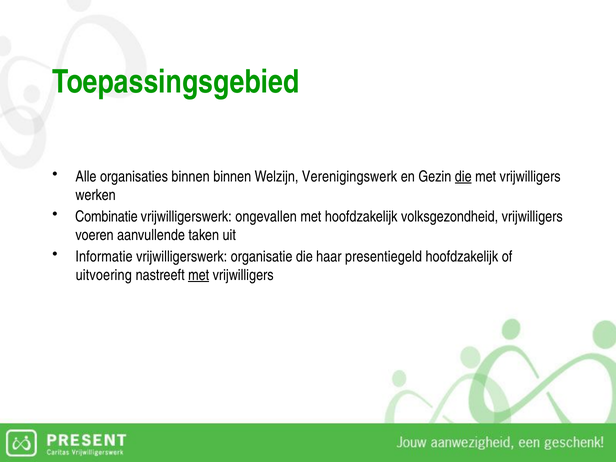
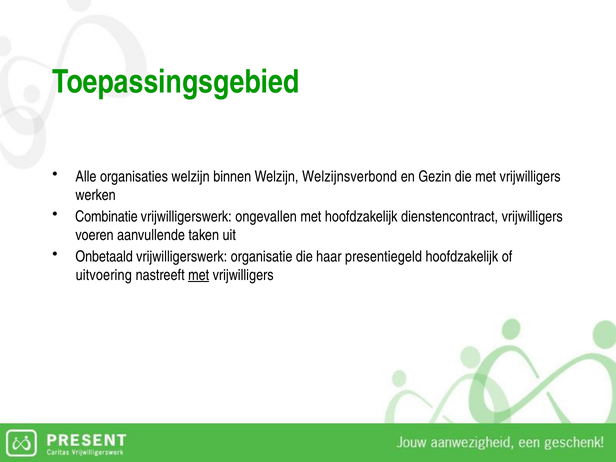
organisaties binnen: binnen -> welzijn
Verenigingswerk: Verenigingswerk -> Welzijnsverbond
die at (463, 176) underline: present -> none
volksgezondheid: volksgezondheid -> dienstencontract
Informatie: Informatie -> Onbetaald
